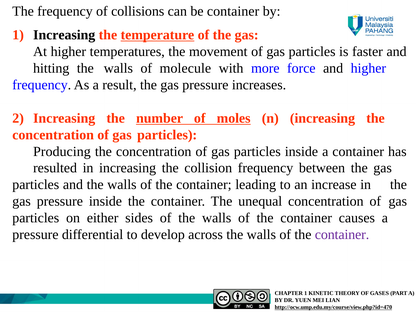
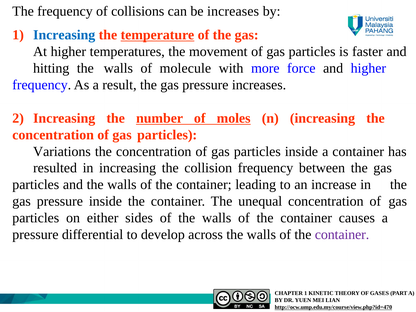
be container: container -> increases
Increasing at (64, 35) colour: black -> blue
Producing: Producing -> Variations
